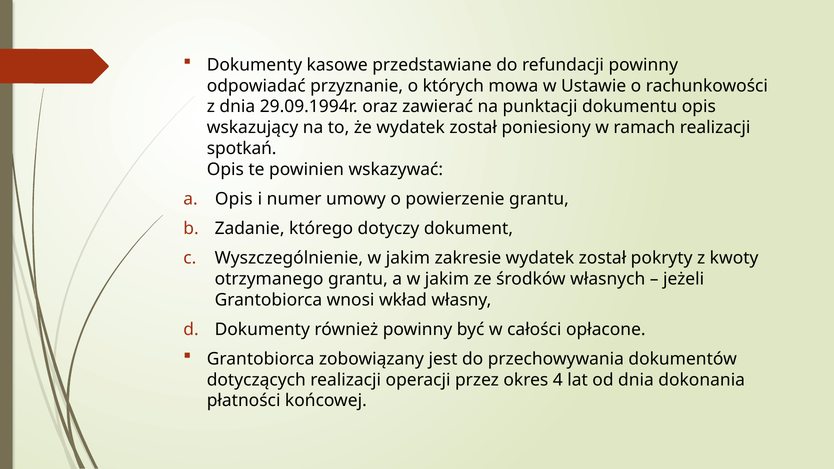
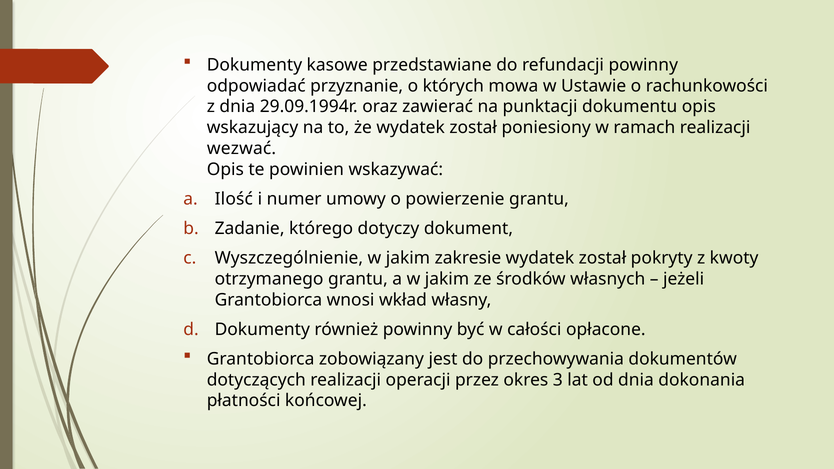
spotkań: spotkań -> wezwać
a Opis: Opis -> Ilość
4: 4 -> 3
